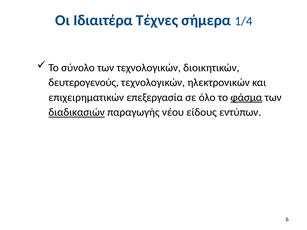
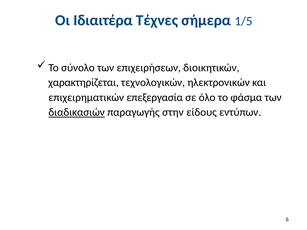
1/4: 1/4 -> 1/5
των τεχνολογικών: τεχνολογικών -> επιχειρήσεων
δευτερογενούς: δευτερογενούς -> χαρακτηρίζεται
φάσμα underline: present -> none
νέου: νέου -> στην
